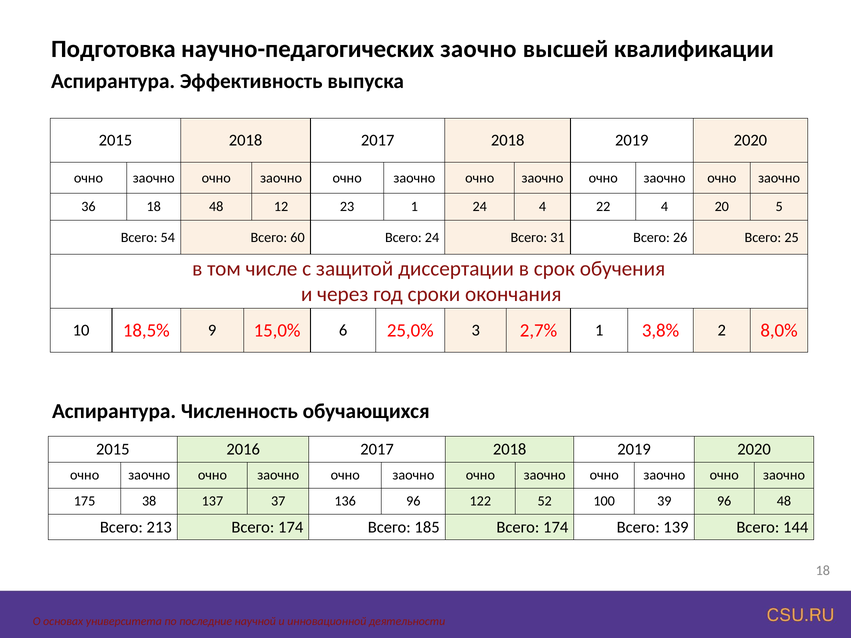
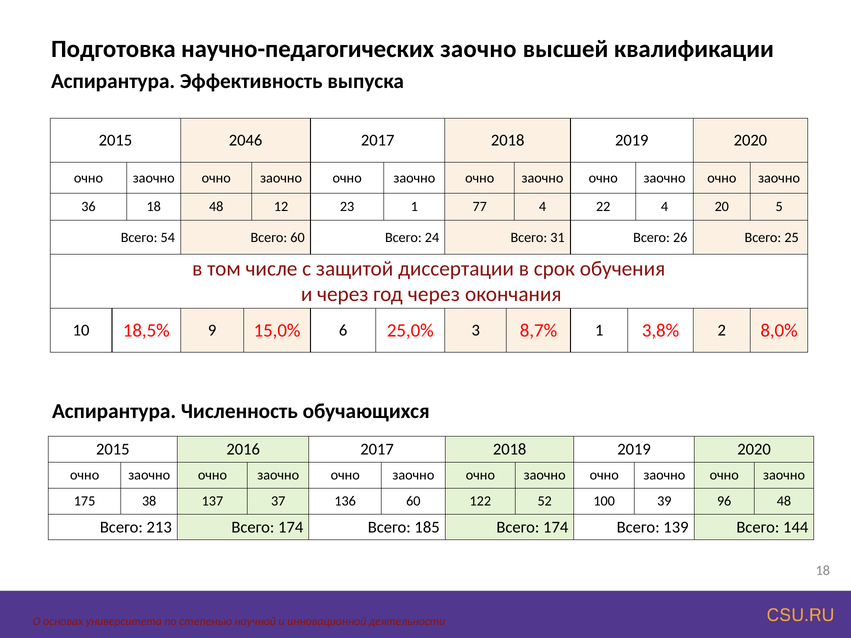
2015 2018: 2018 -> 2046
1 24: 24 -> 77
год сроки: сроки -> через
2,7%: 2,7% -> 8,7%
136 96: 96 -> 60
последние: последние -> степенью
